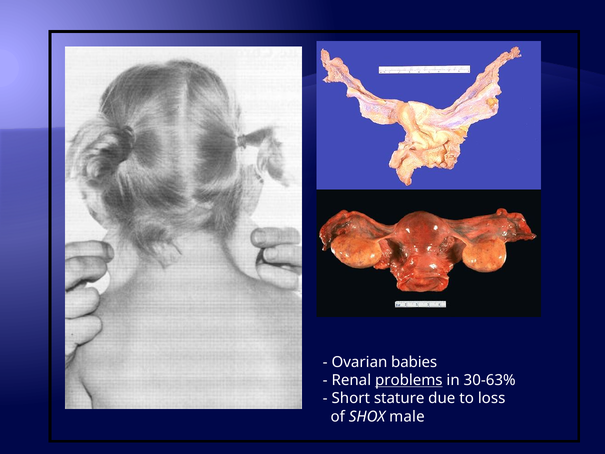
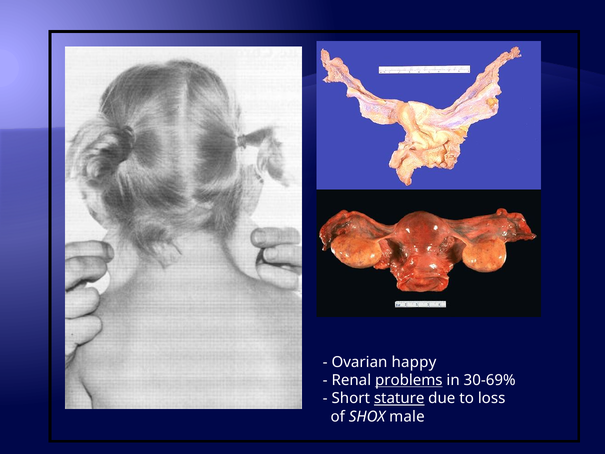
babies: babies -> happy
30-63%: 30-63% -> 30-69%
stature underline: none -> present
